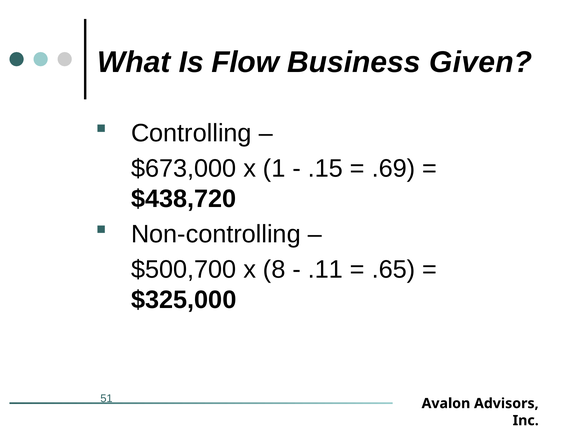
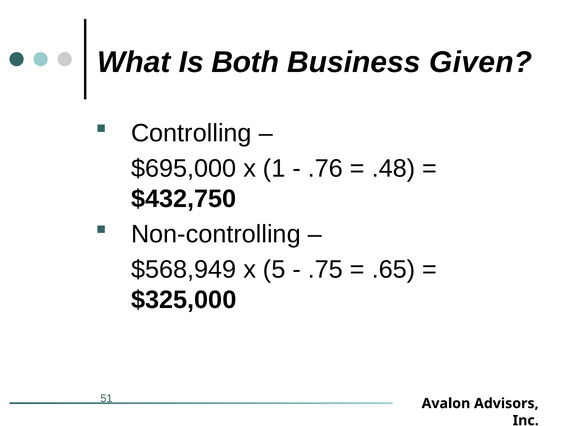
Flow: Flow -> Both
$673,000: $673,000 -> $695,000
.15: .15 -> .76
.69: .69 -> .48
$438,720: $438,720 -> $432,750
$500,700: $500,700 -> $568,949
8: 8 -> 5
.11: .11 -> .75
